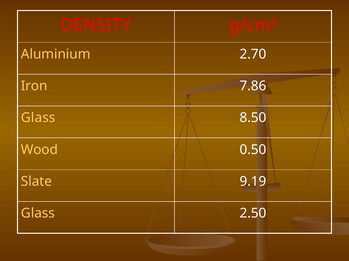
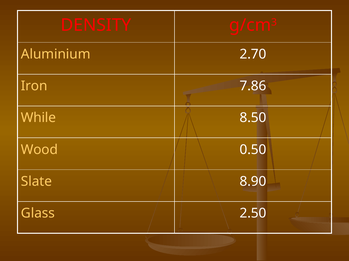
Glass at (38, 118): Glass -> While
9.19: 9.19 -> 8.90
